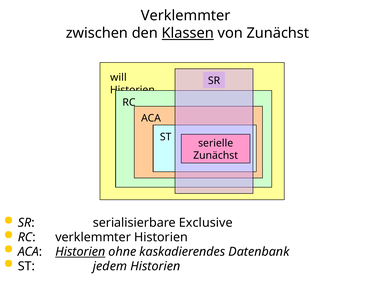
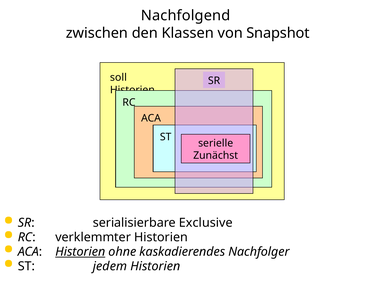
Verklemmter at (186, 16): Verklemmter -> Nachfolgend
Klassen underline: present -> none
von Zunächst: Zunächst -> Snapshot
will: will -> soll
Datenbank: Datenbank -> Nachfolger
